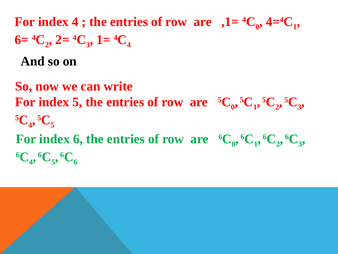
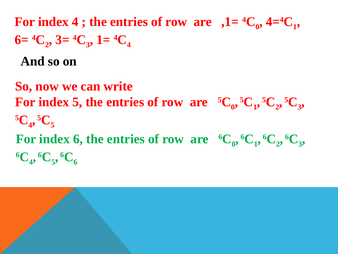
2=: 2= -> 3=
